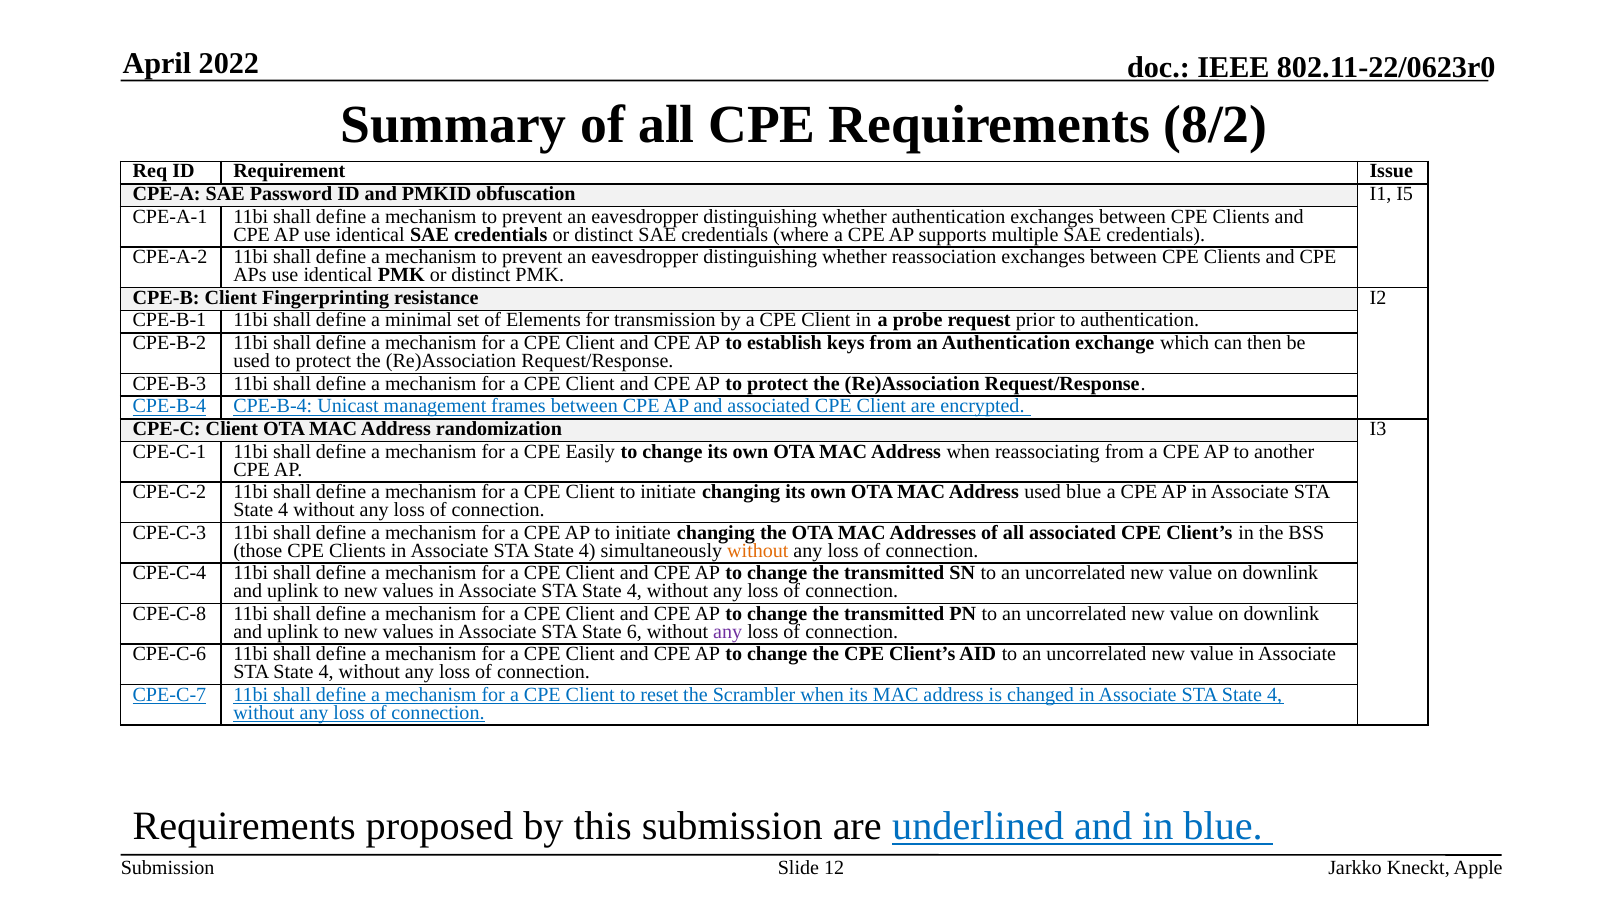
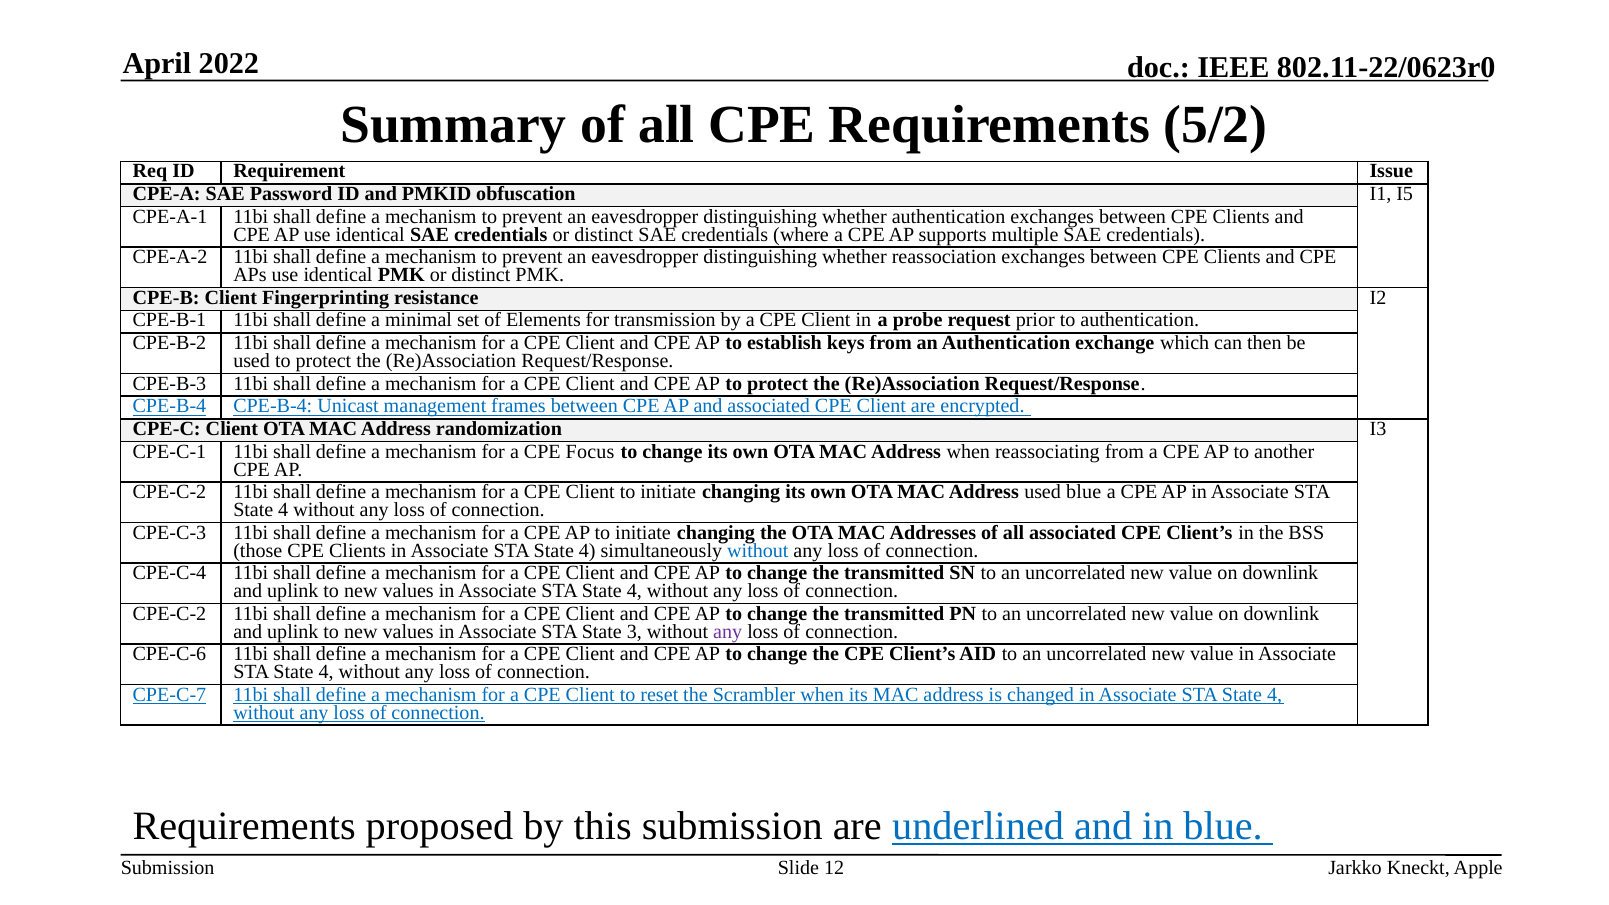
8/2: 8/2 -> 5/2
Easily: Easily -> Focus
without at (758, 550) colour: orange -> blue
CPE-C-8 at (170, 614): CPE-C-8 -> CPE-C-2
6: 6 -> 3
